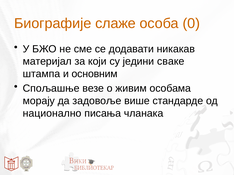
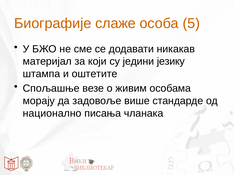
0: 0 -> 5
сваке: сваке -> језику
основним: основним -> оштетите
